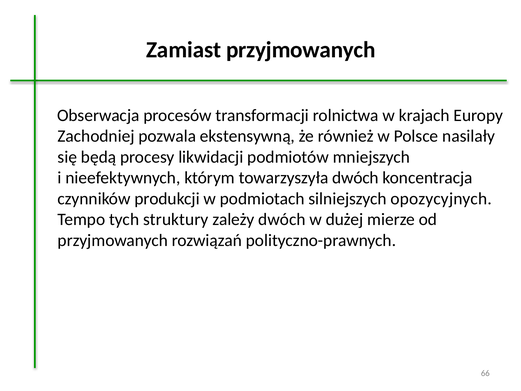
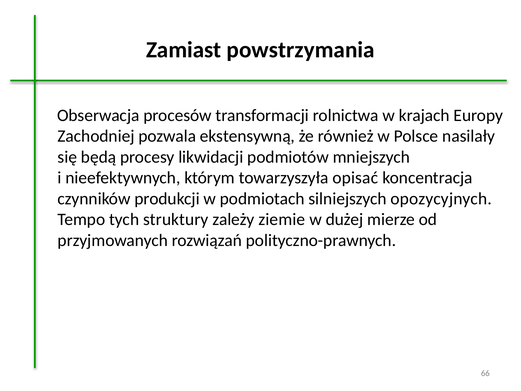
Zamiast przyjmowanych: przyjmowanych -> powstrzymania
towarzyszyła dwóch: dwóch -> opisać
zależy dwóch: dwóch -> ziemie
